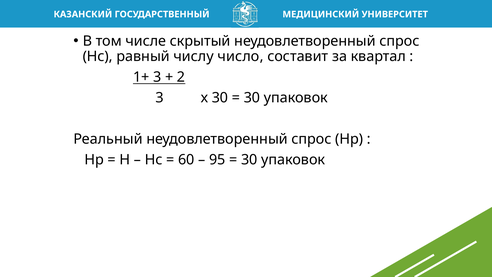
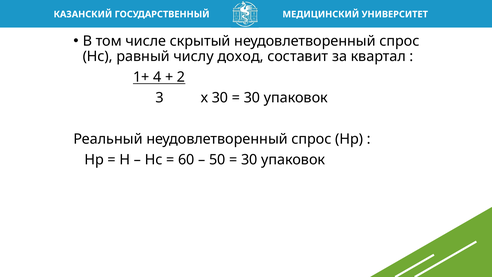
число: число -> доход
1+ 3: 3 -> 4
95: 95 -> 50
